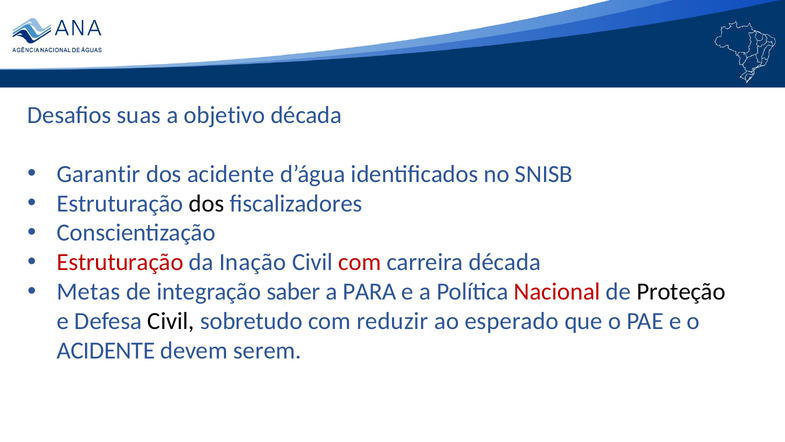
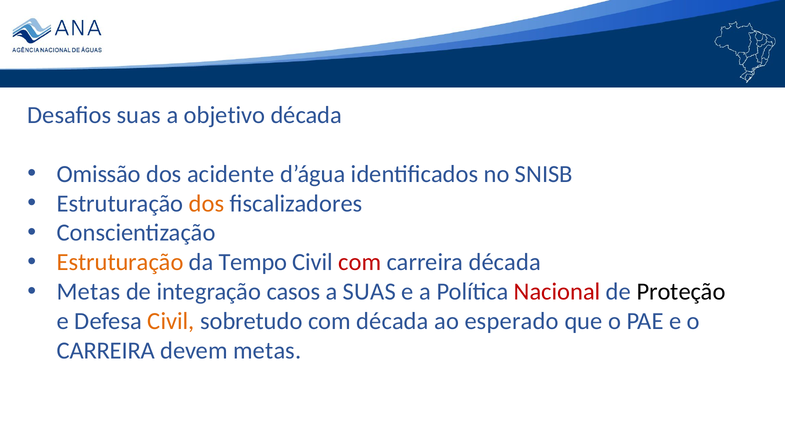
Garantir: Garantir -> Omissão
dos at (207, 203) colour: black -> orange
Estruturação at (120, 262) colour: red -> orange
Inação: Inação -> Tempo
saber: saber -> casos
a PARA: PARA -> SUAS
Civil at (171, 321) colour: black -> orange
com reduzir: reduzir -> década
ACIDENTE at (106, 350): ACIDENTE -> CARREIRA
devem serem: serem -> metas
